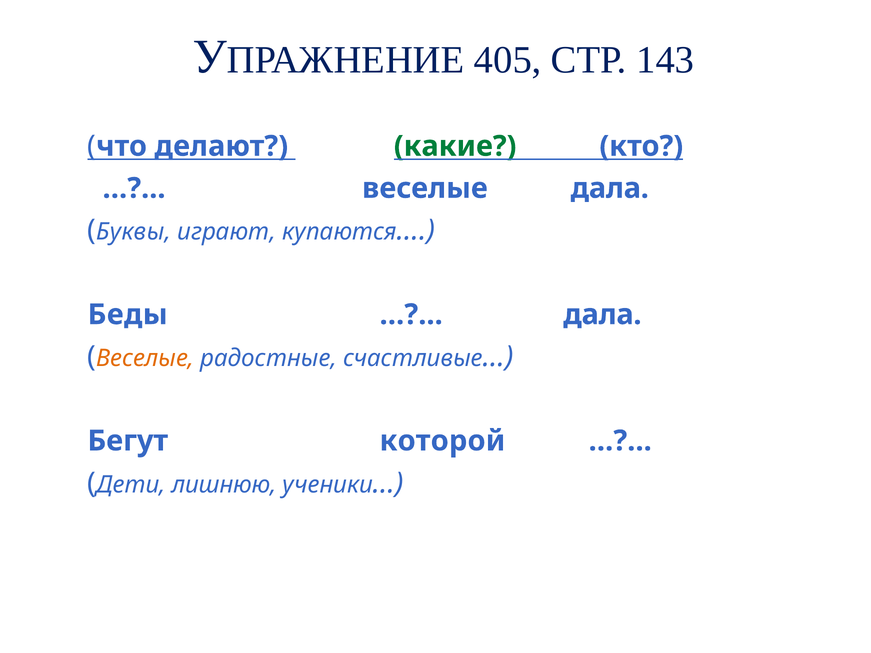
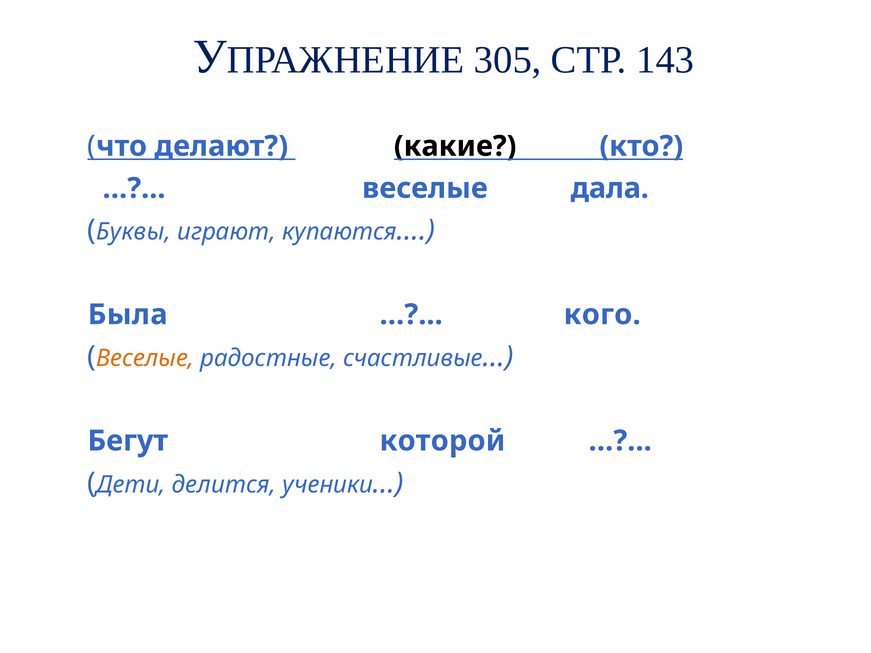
405: 405 -> 305
какие colour: green -> black
Беды: Беды -> Была
дала at (602, 315): дала -> кого
лишнюю: лишнюю -> делится
